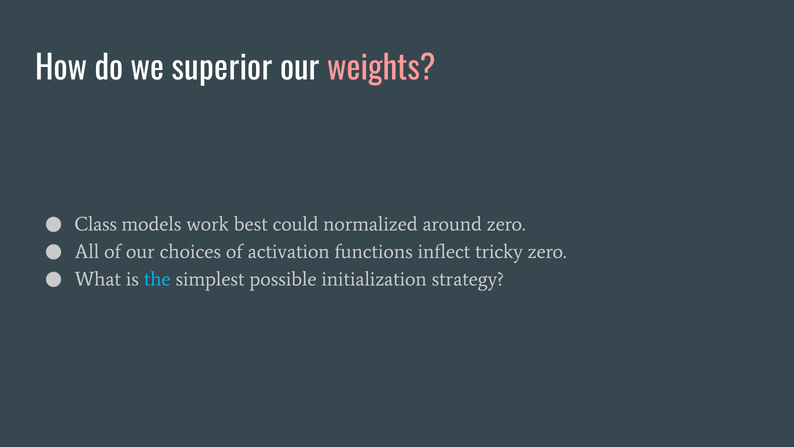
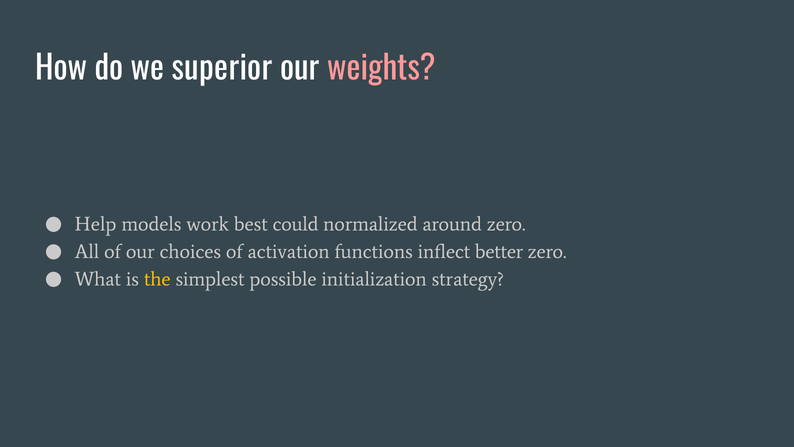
Class: Class -> Help
tricky: tricky -> better
the colour: light blue -> yellow
